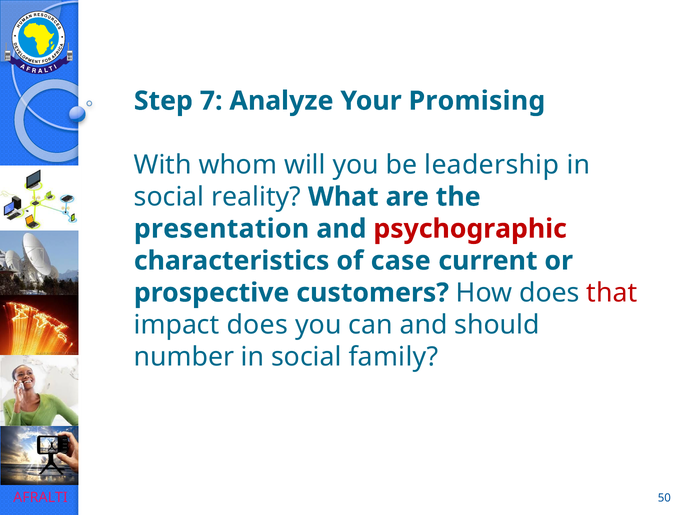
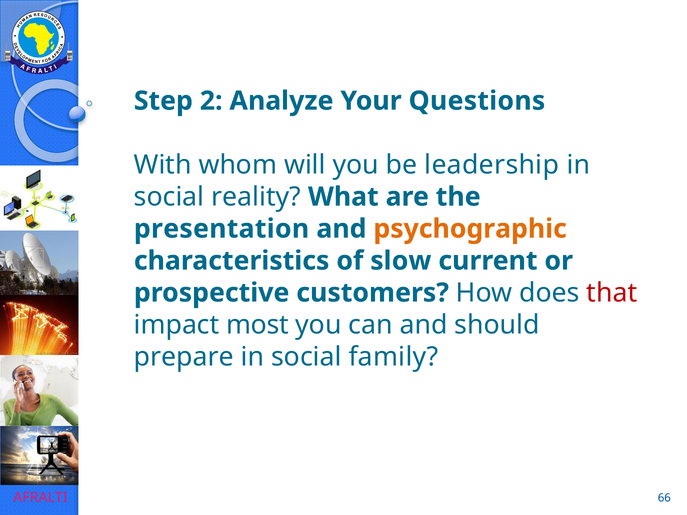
7: 7 -> 2
Promising: Promising -> Questions
psychographic colour: red -> orange
case: case -> slow
impact does: does -> most
number: number -> prepare
50: 50 -> 66
